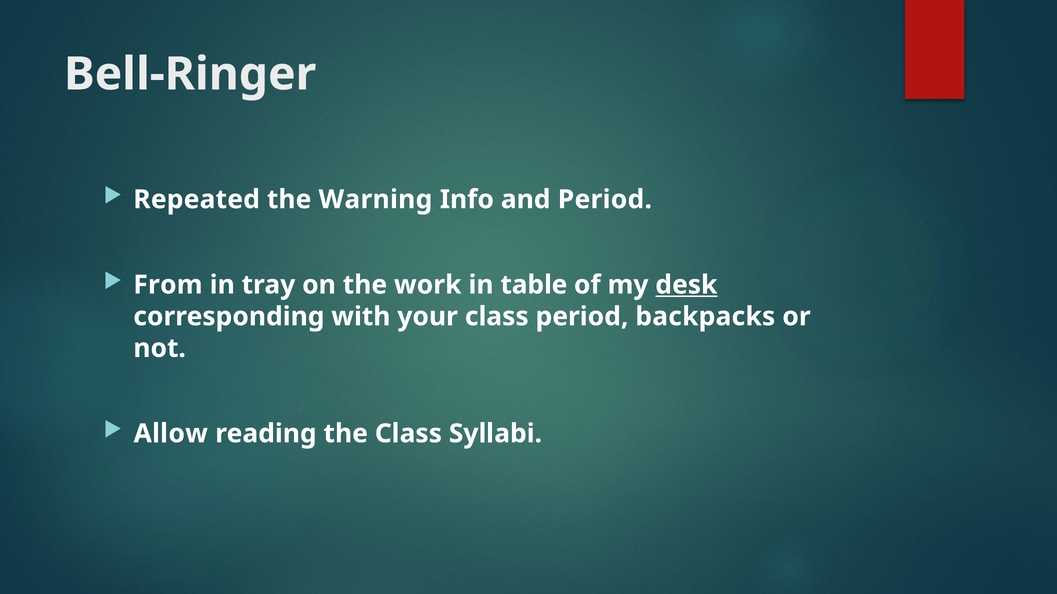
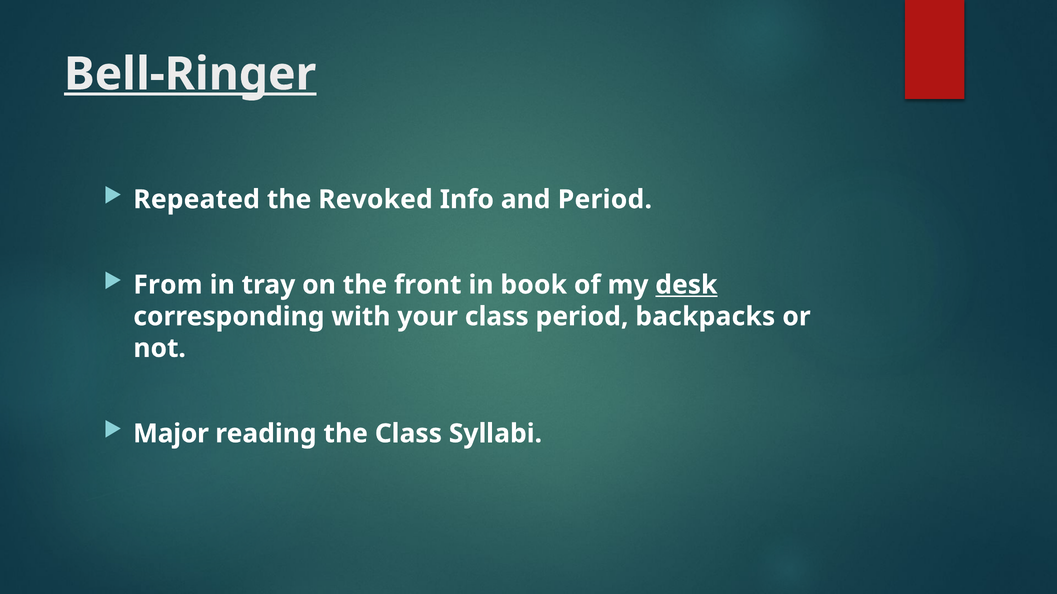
Bell-Ringer underline: none -> present
Warning: Warning -> Revoked
work: work -> front
table: table -> book
Allow: Allow -> Major
